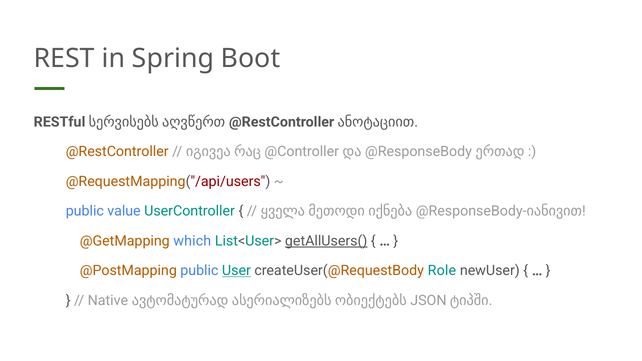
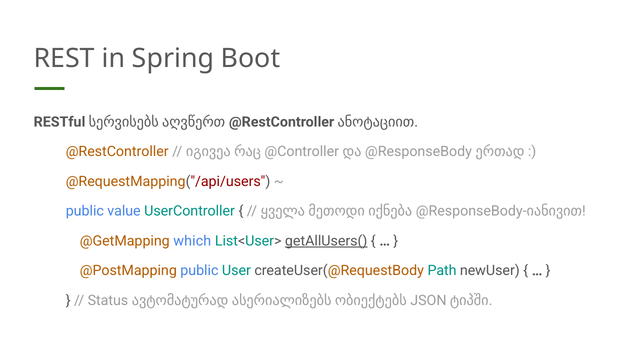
User underline: present -> none
Role: Role -> Path
Native: Native -> Status
